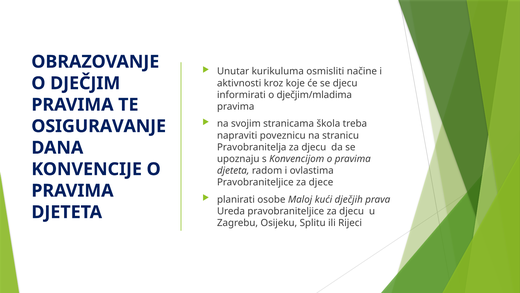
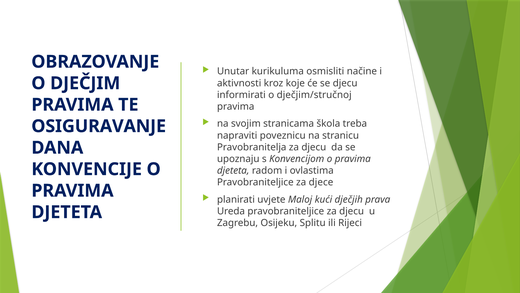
dječjim/mladima: dječjim/mladima -> dječjim/stručnoj
osobe: osobe -> uvjete
